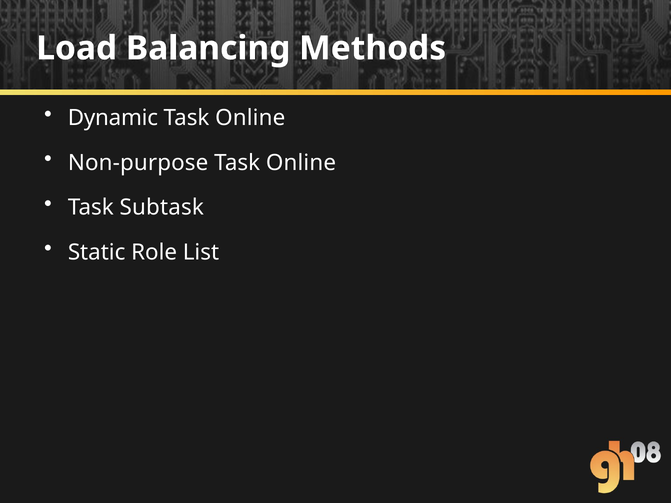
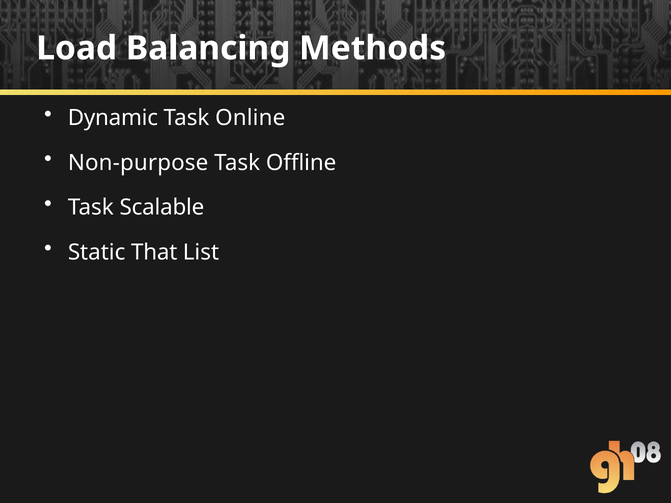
Online at (301, 163): Online -> Offline
Subtask: Subtask -> Scalable
Role: Role -> That
